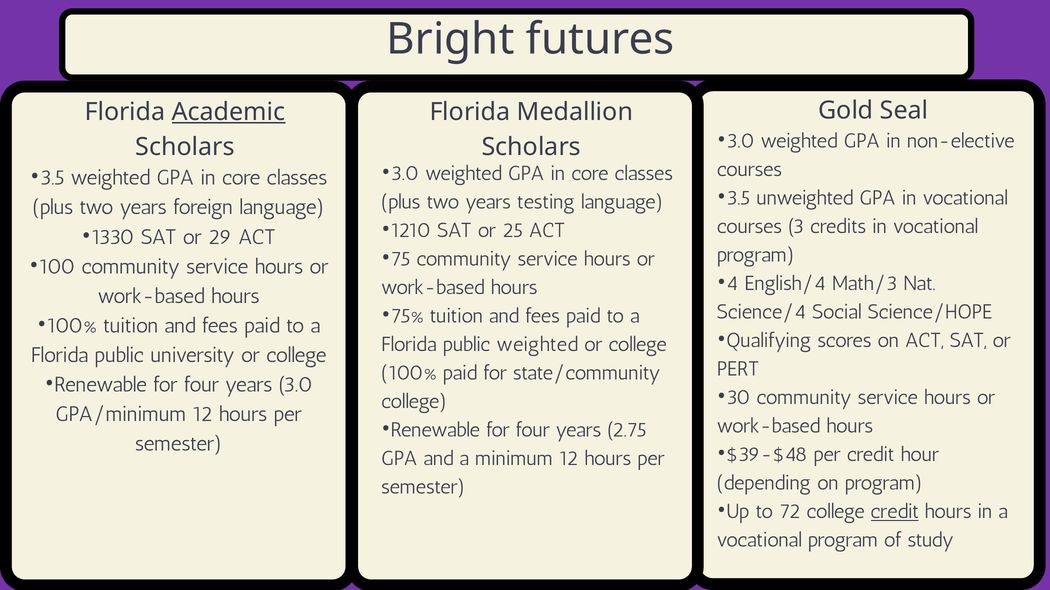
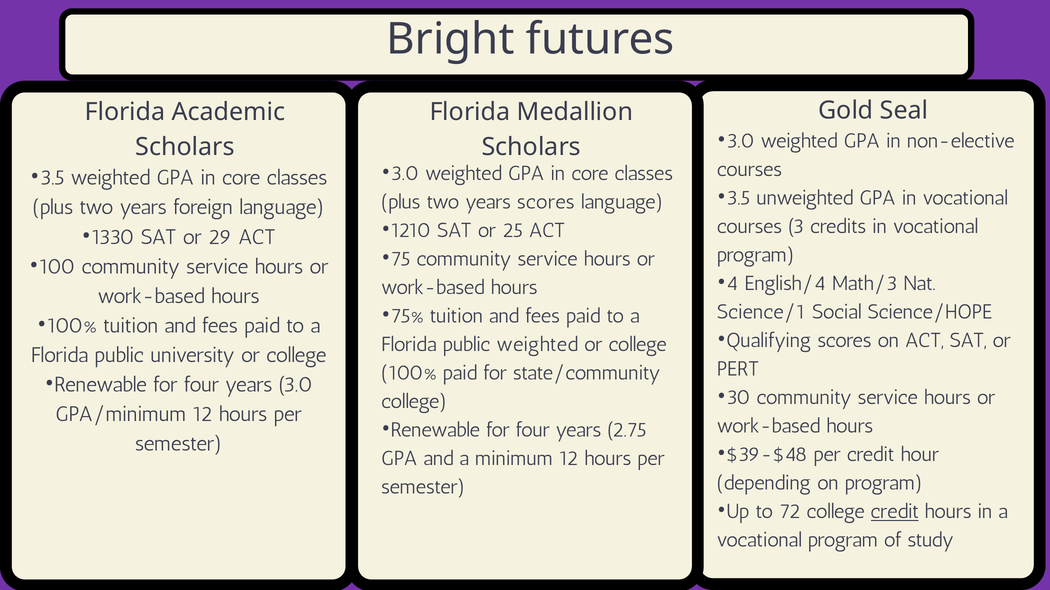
Academic underline: present -> none
years testing: testing -> scores
Science/4: Science/4 -> Science/1
